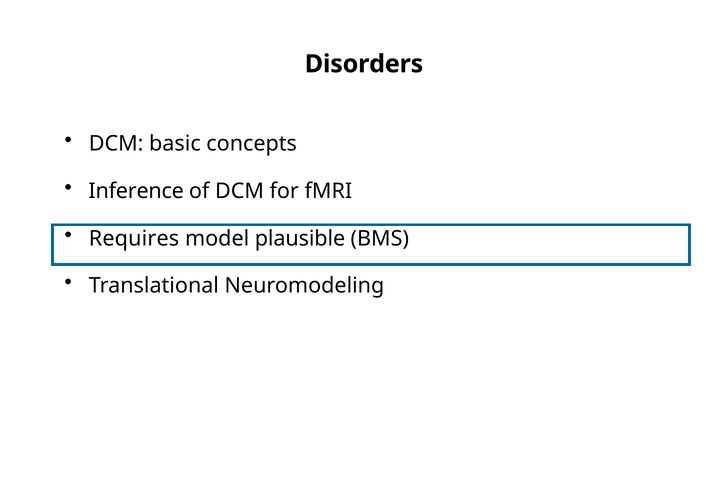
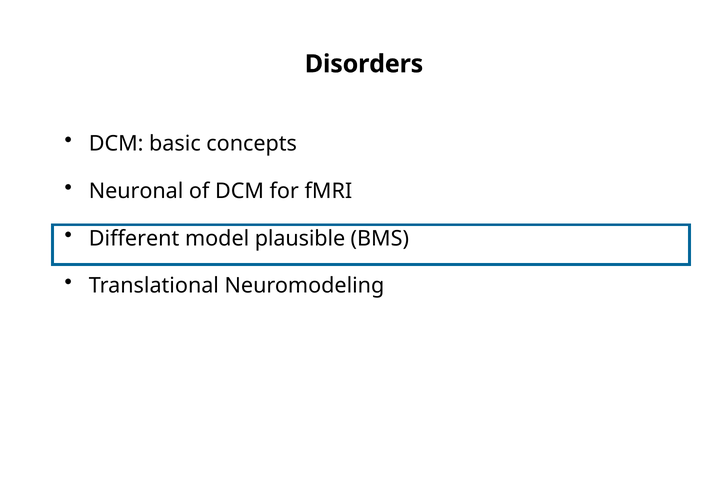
Inference: Inference -> Neuronal
Requires: Requires -> Different
